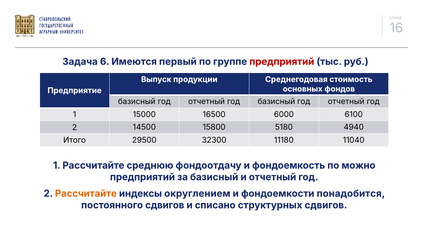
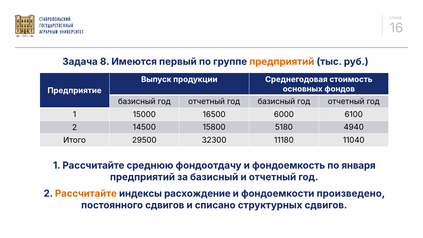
6: 6 -> 8
предприятий at (282, 62) colour: red -> orange
можно: можно -> января
округлением: округлением -> расхождение
понадобится: понадобится -> произведено
